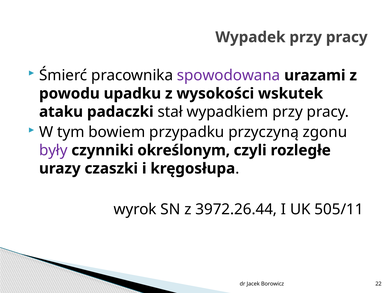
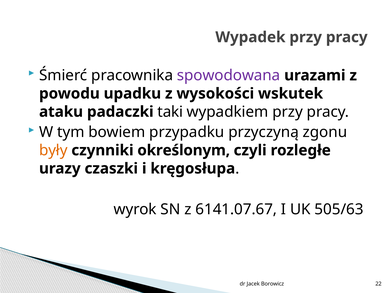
stał: stał -> taki
były colour: purple -> orange
3972.26.44: 3972.26.44 -> 6141.07.67
505/11: 505/11 -> 505/63
